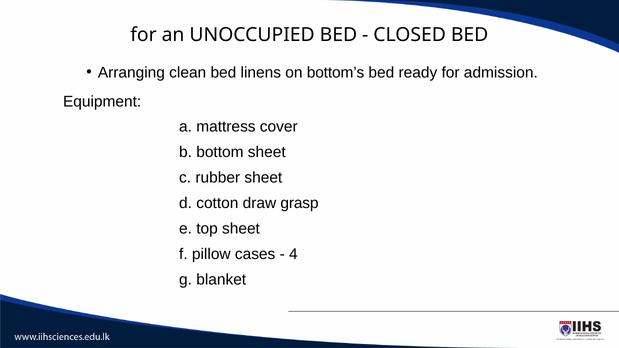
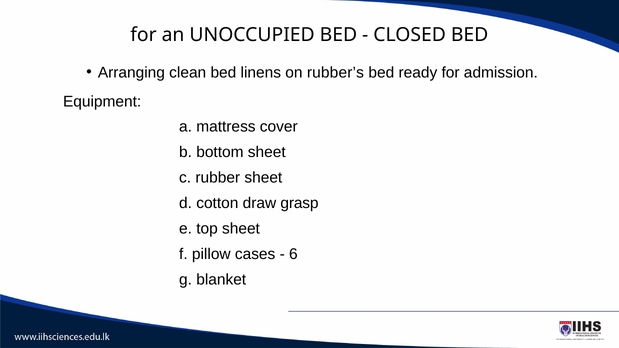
bottom’s: bottom’s -> rubber’s
4: 4 -> 6
